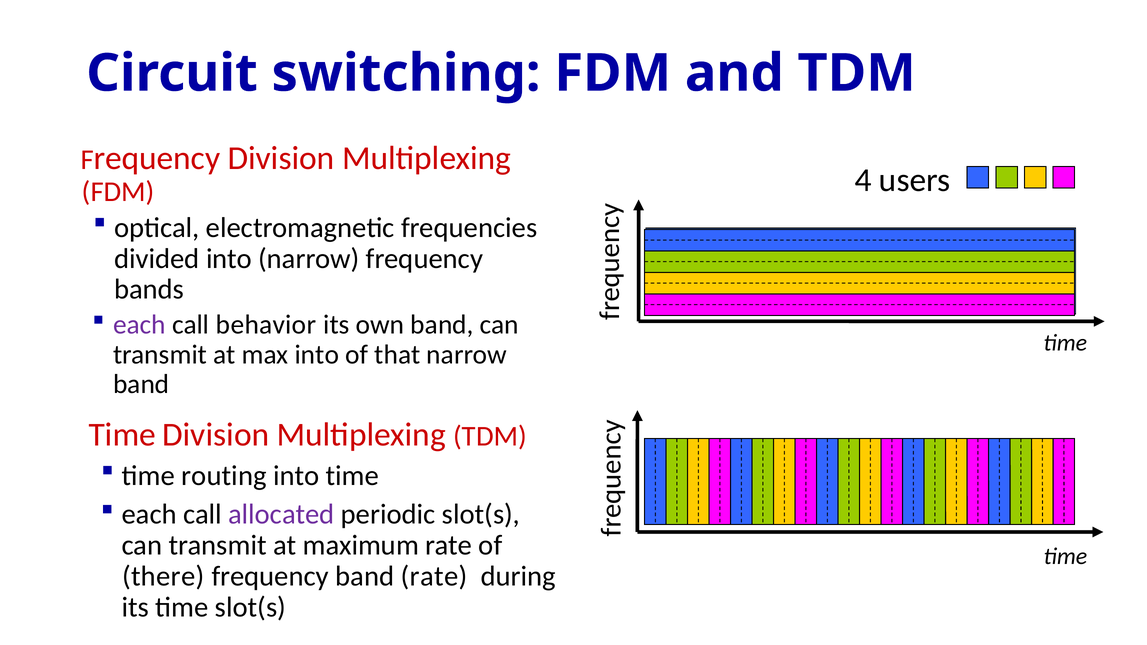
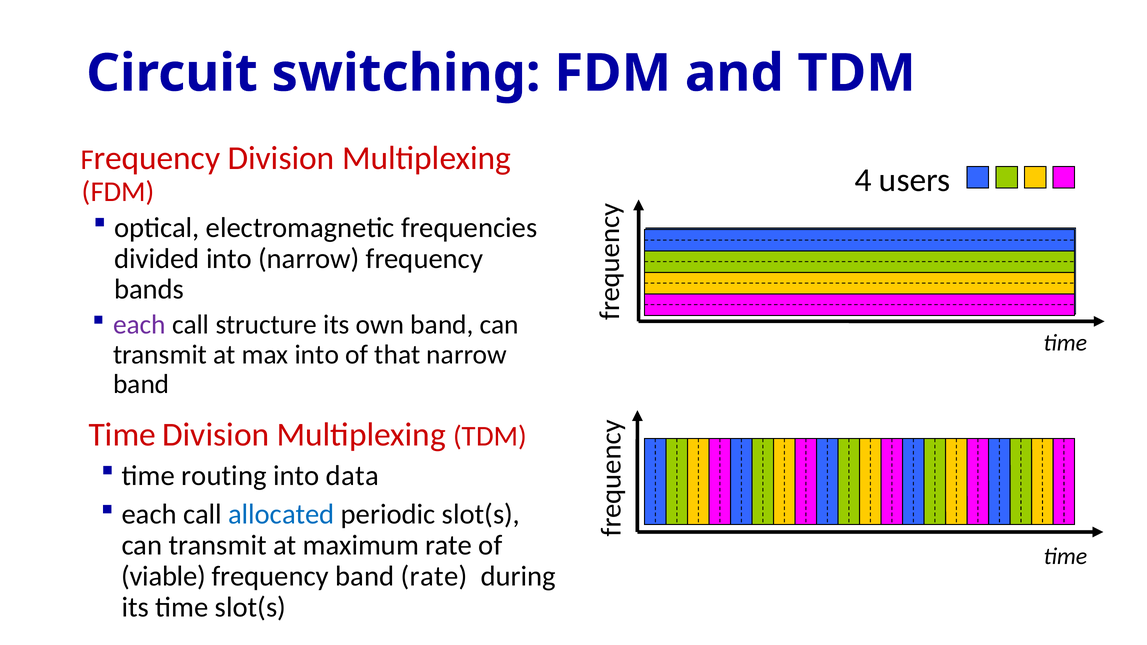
behavior: behavior -> structure
into time: time -> data
allocated colour: purple -> blue
there: there -> viable
